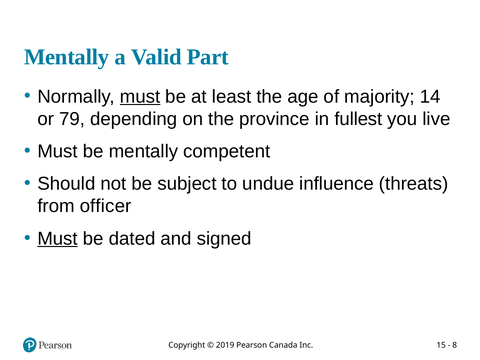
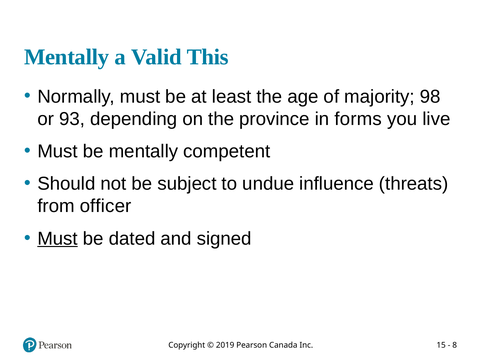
Part: Part -> This
must at (140, 97) underline: present -> none
14: 14 -> 98
79: 79 -> 93
fullest: fullest -> forms
